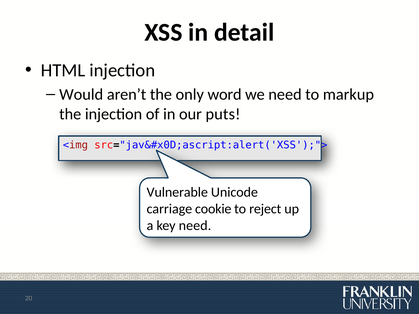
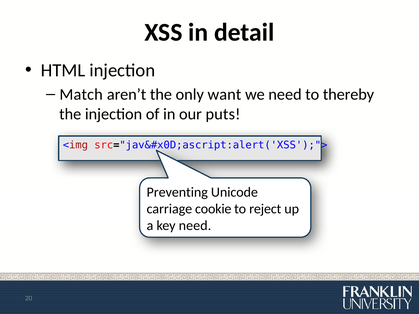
Would: Would -> Match
word: word -> want
markup: markup -> thereby
Vulnerable: Vulnerable -> Preventing
